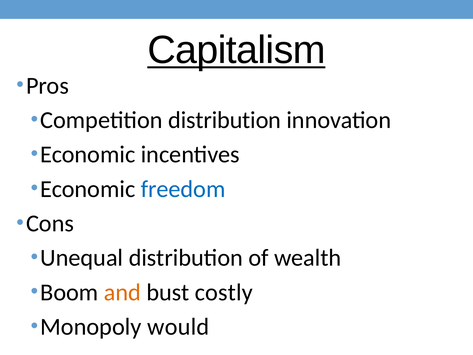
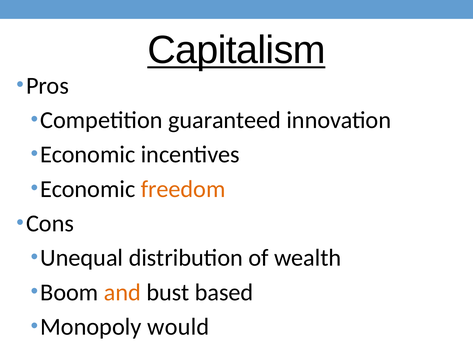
Competition distribution: distribution -> guaranteed
freedom colour: blue -> orange
costly: costly -> based
